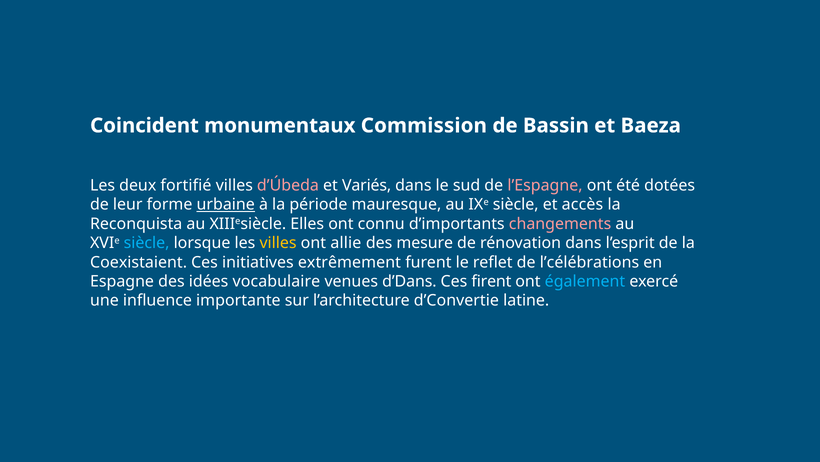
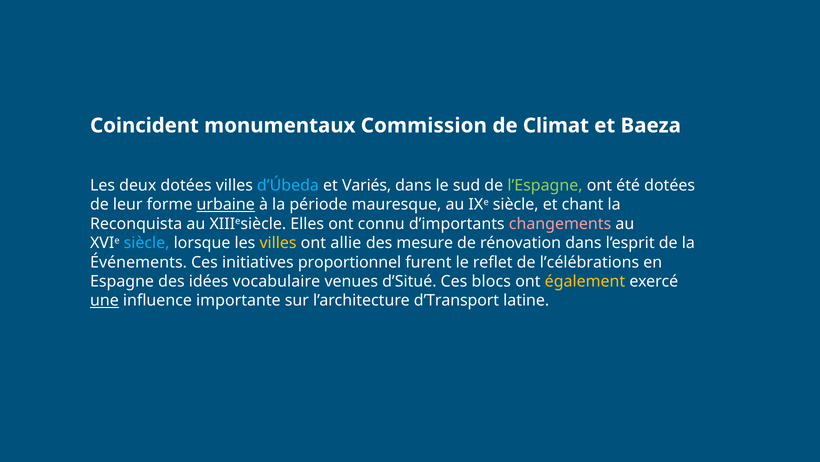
Bassin: Bassin -> Climat
deux fortifié: fortifié -> dotées
d’Úbeda colour: pink -> light blue
l’Espagne colour: pink -> light green
accès: accès -> chant
Coexistaient: Coexistaient -> Événements
extrêmement: extrêmement -> proportionnel
d’Dans: d’Dans -> d’Situé
firent: firent -> blocs
également colour: light blue -> yellow
une underline: none -> present
d’Convertie: d’Convertie -> d’Transport
